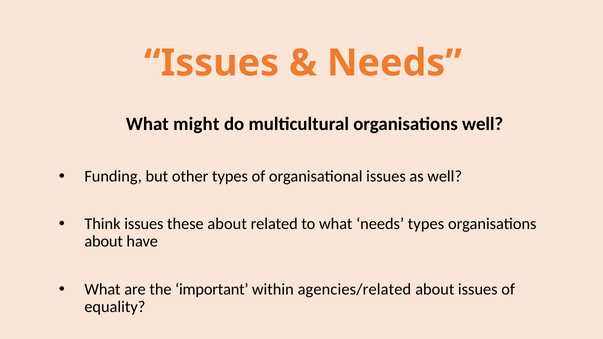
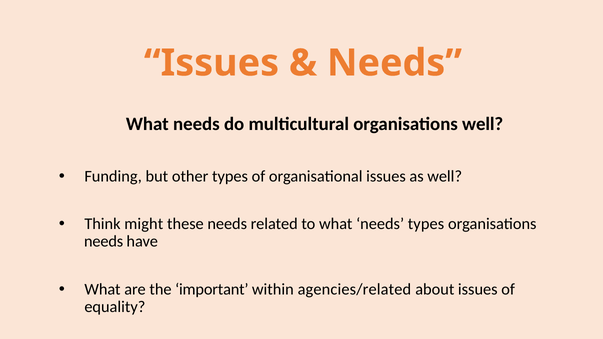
might at (196, 124): might -> needs
Think issues: issues -> might
these about: about -> needs
about at (104, 242): about -> needs
